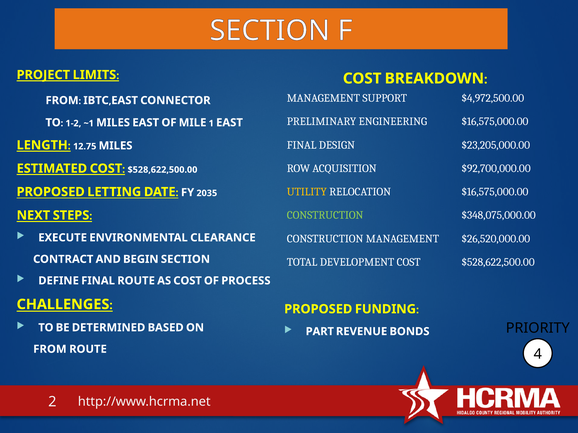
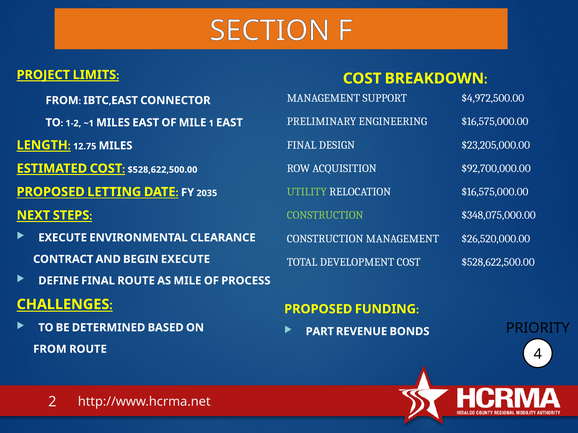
UTILITY colour: yellow -> light green
BEGIN SECTION: SECTION -> EXECUTE
AS COST: COST -> MILE
